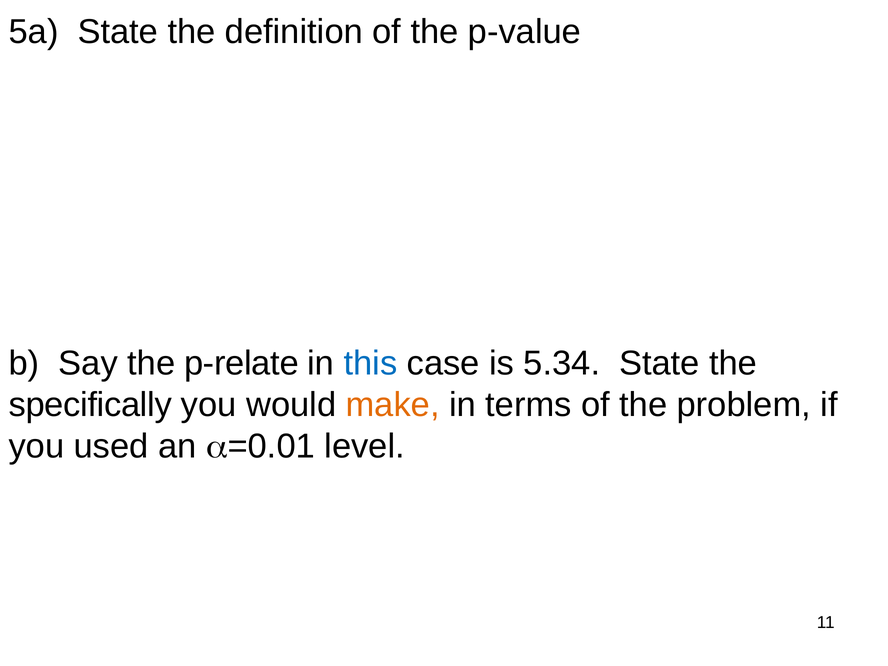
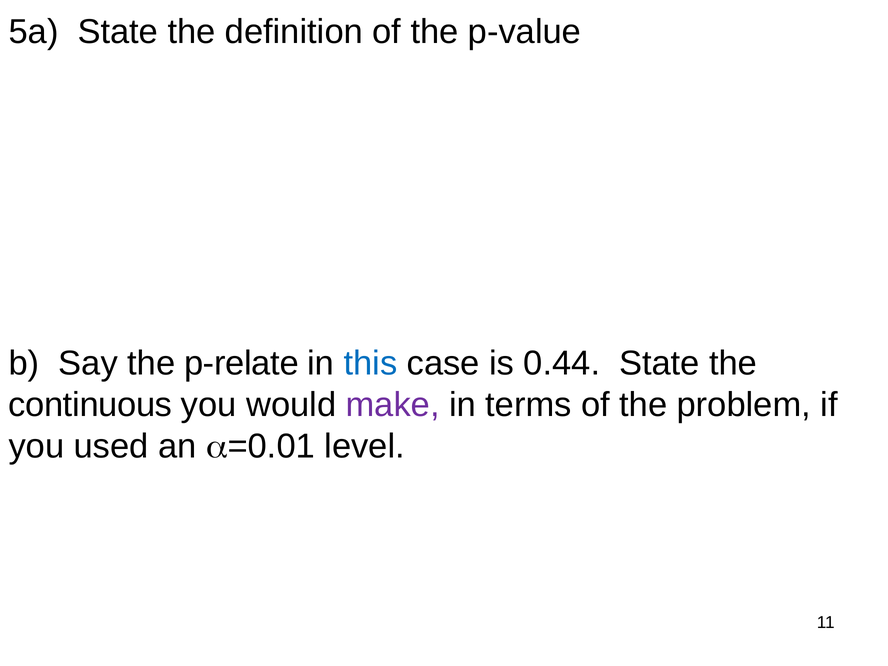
5.34: 5.34 -> 0.44
specifically: specifically -> continuous
make colour: orange -> purple
